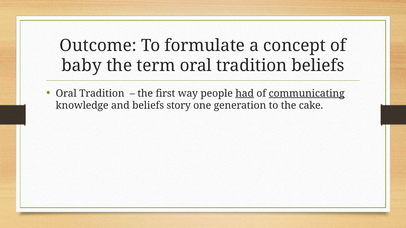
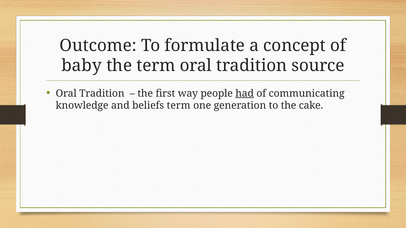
tradition beliefs: beliefs -> source
communicating underline: present -> none
beliefs story: story -> term
